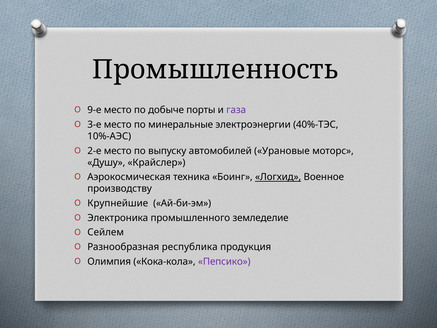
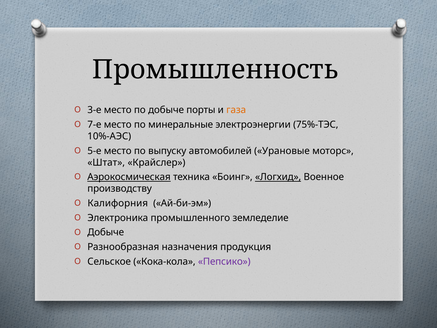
9-е: 9-е -> 3-е
газа colour: purple -> orange
3-е: 3-е -> 7-е
40%-ТЭС: 40%-ТЭС -> 75%-ТЭС
2-е: 2-е -> 5-е
Душу: Душу -> Штат
Аэрокосмическая underline: none -> present
Крупнейшие: Крупнейшие -> Калифорния
Сейлем at (106, 232): Сейлем -> Добыче
республика: республика -> назначения
Олимпия: Олимпия -> Сельское
